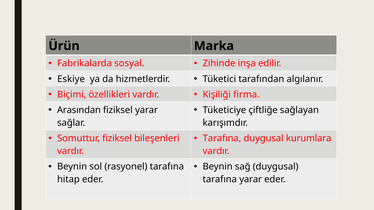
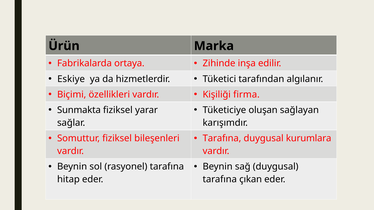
sosyal: sosyal -> ortaya
Arasından: Arasından -> Sunmakta
çiftliğe: çiftliğe -> oluşan
tarafına yarar: yarar -> çıkan
